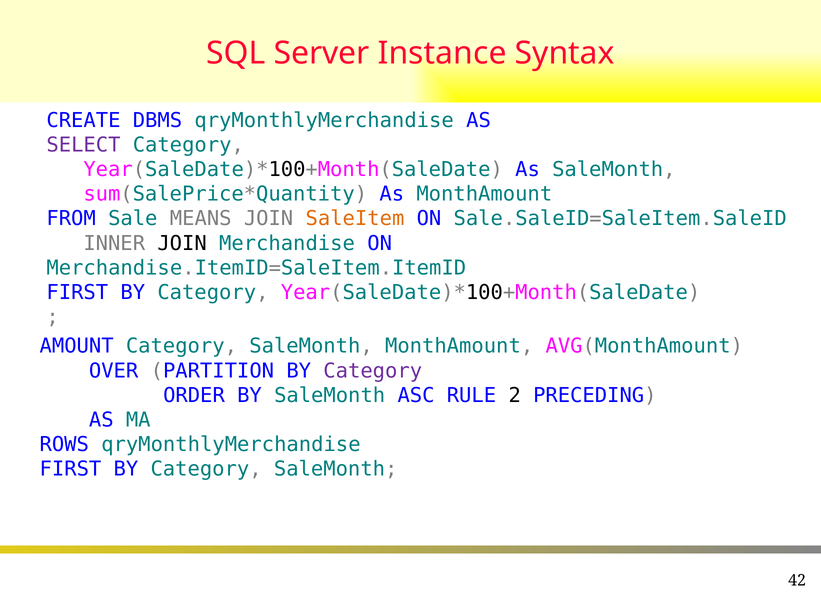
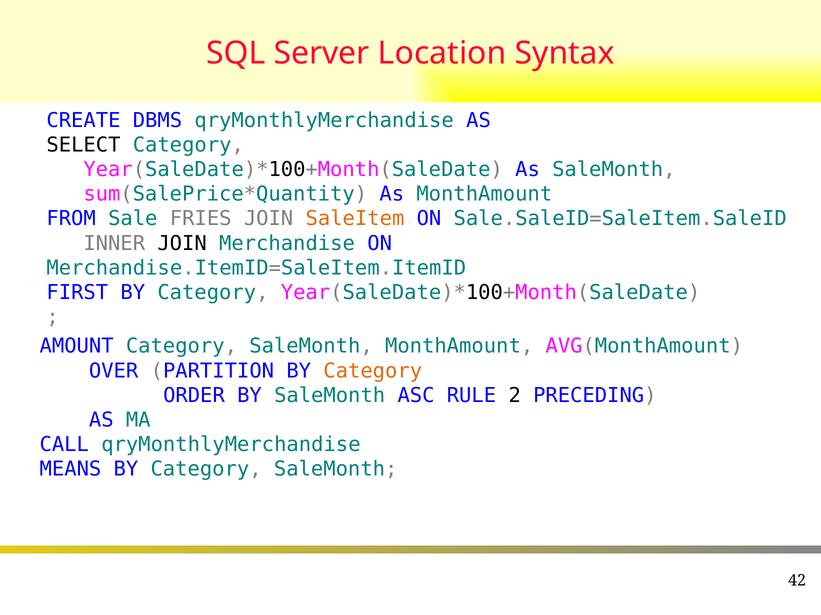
Instance: Instance -> Location
SELECT colour: purple -> black
MEANS: MEANS -> FRIES
Category at (373, 371) colour: purple -> orange
ROWS: ROWS -> CALL
FIRST at (70, 470): FIRST -> MEANS
